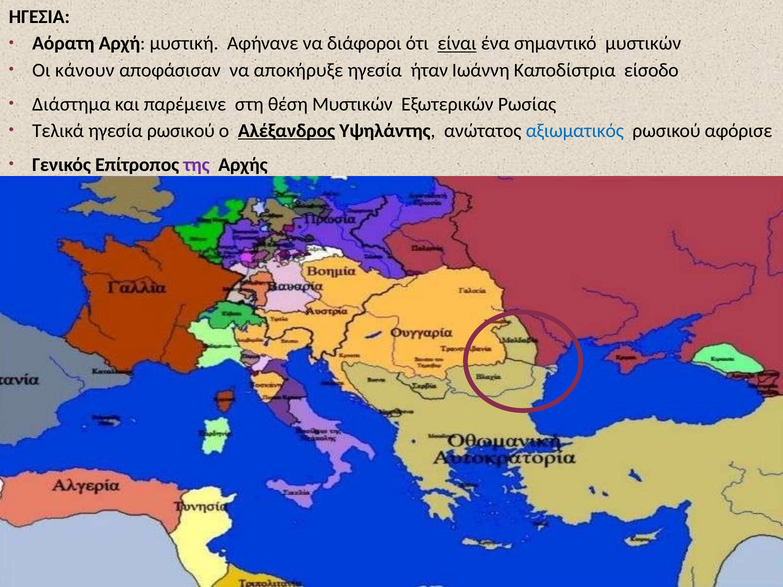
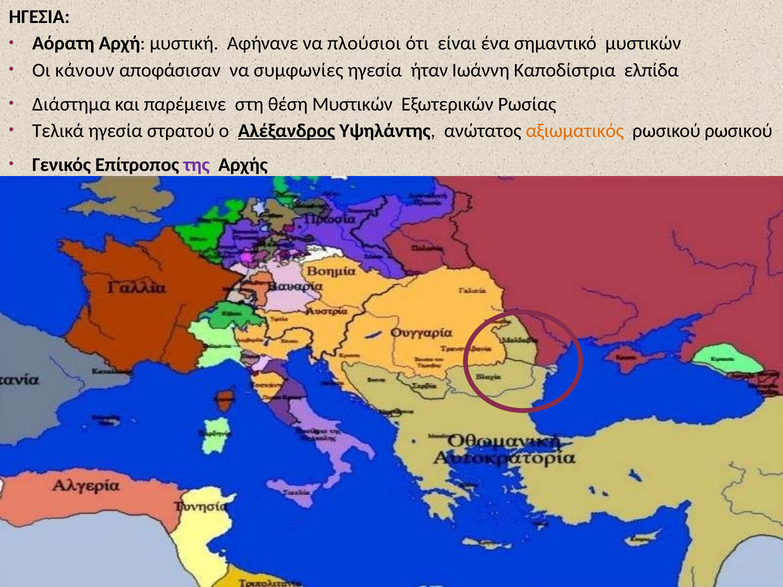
διάφοροι: διάφοροι -> πλούσιοι
είναι underline: present -> none
αποκήρυξε: αποκήρυξε -> συμφωνίες
είσοδο: είσοδο -> ελπίδα
ηγεσία ρωσικού: ρωσικού -> στρατού
αξιωματικός colour: blue -> orange
ρωσικού αφόρισε: αφόρισε -> ρωσικού
